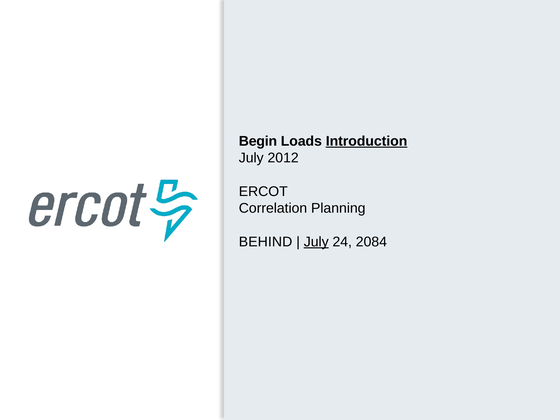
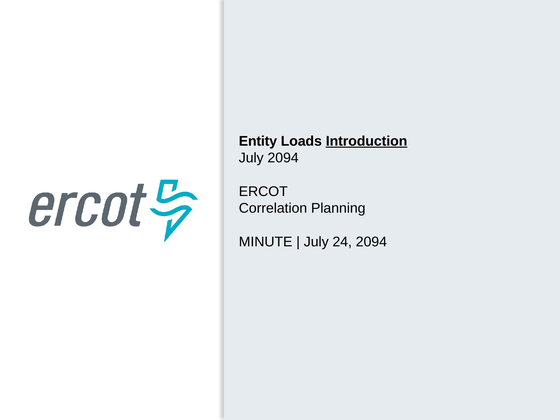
Begin: Begin -> Entity
July 2012: 2012 -> 2094
BEHIND: BEHIND -> MINUTE
July at (316, 242) underline: present -> none
24 2084: 2084 -> 2094
